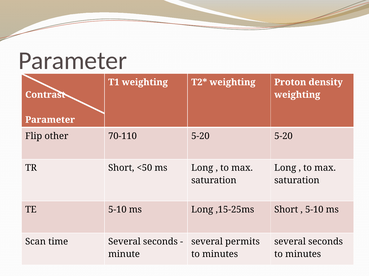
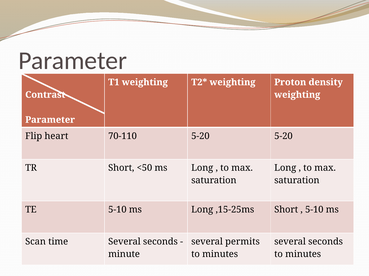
other: other -> heart
